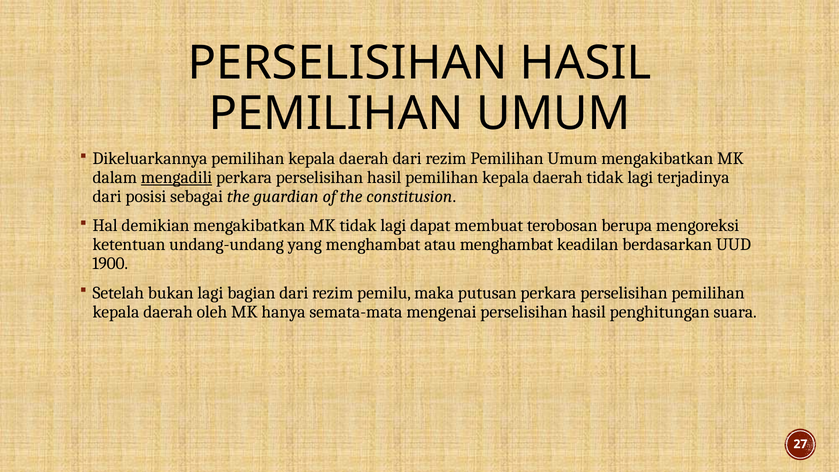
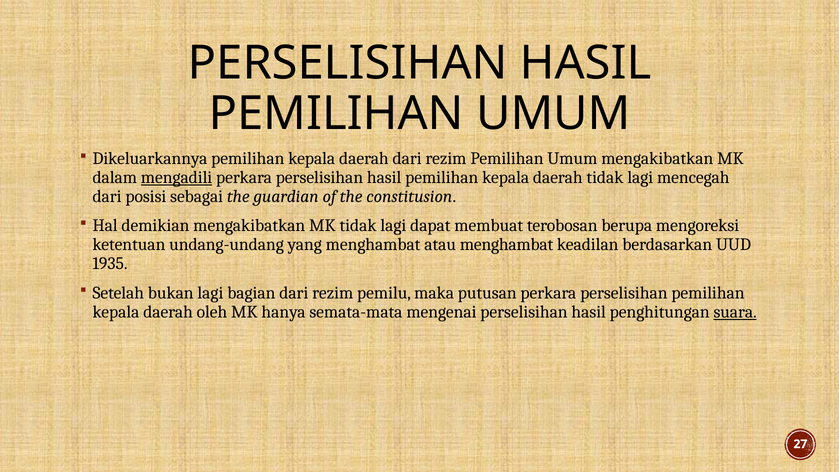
terjadinya: terjadinya -> mencegah
1900: 1900 -> 1935
suara underline: none -> present
